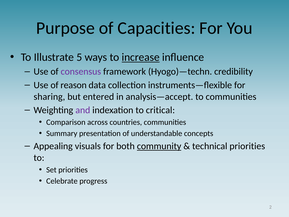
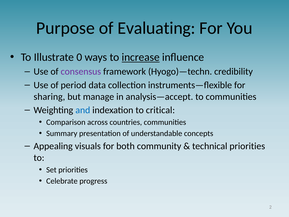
Capacities: Capacities -> Evaluating
5: 5 -> 0
reason: reason -> period
entered: entered -> manage
and colour: purple -> blue
community underline: present -> none
